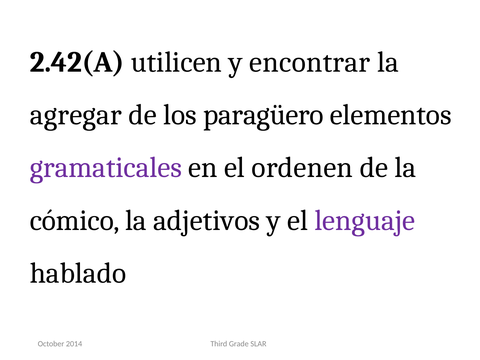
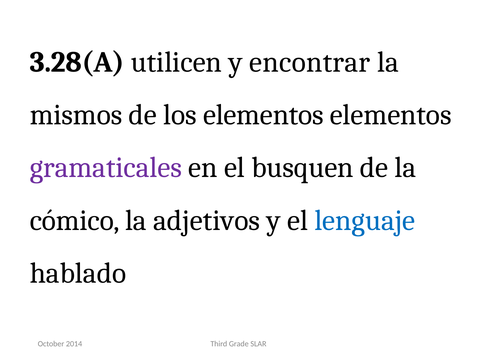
2.42(A: 2.42(A -> 3.28(A
agregar: agregar -> mismos
los paragüero: paragüero -> elementos
ordenen: ordenen -> busquen
lenguaje colour: purple -> blue
